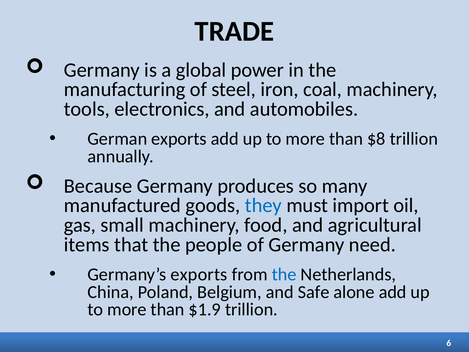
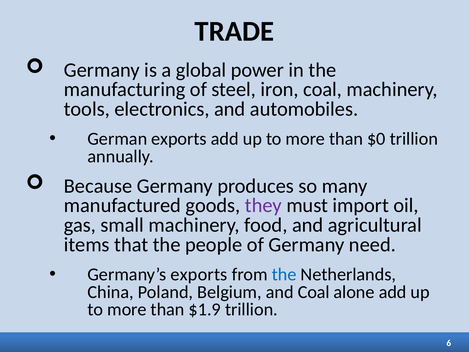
$8: $8 -> $0
they colour: blue -> purple
and Safe: Safe -> Coal
